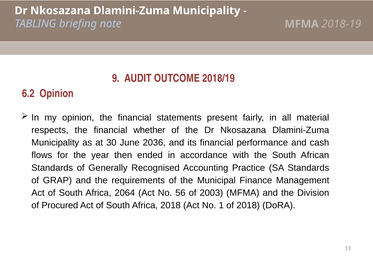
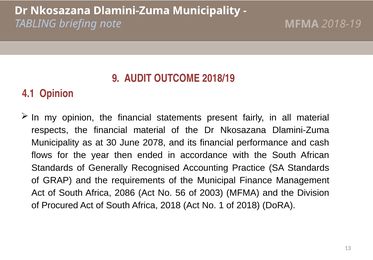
6.2: 6.2 -> 4.1
financial whether: whether -> material
2036: 2036 -> 2078
2064: 2064 -> 2086
